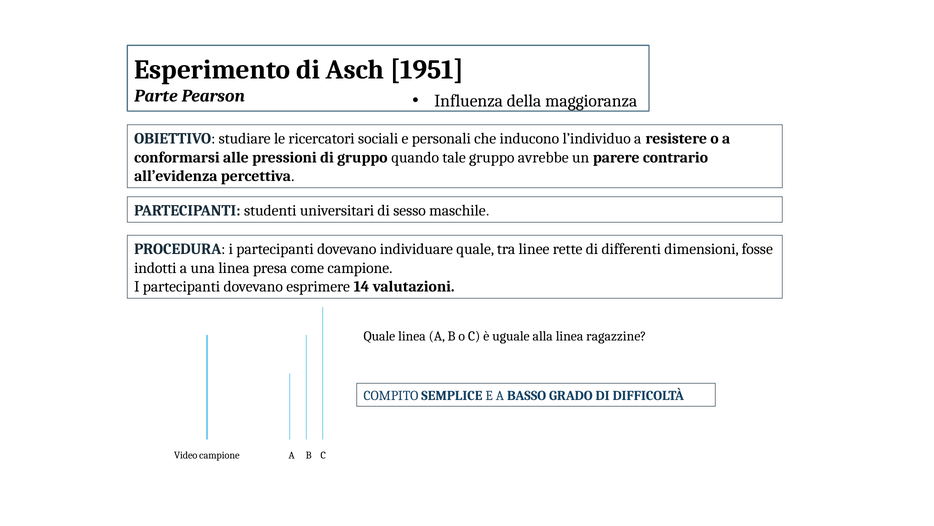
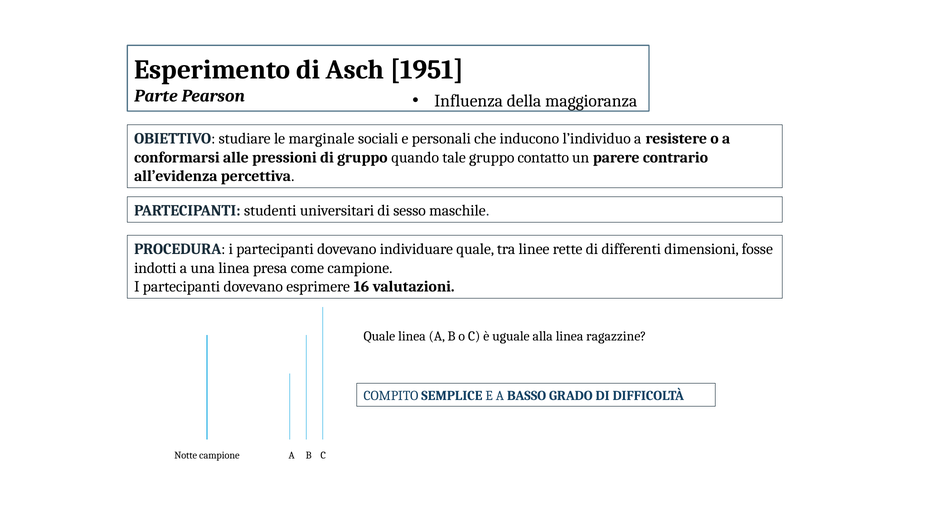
ricercatori: ricercatori -> marginale
avrebbe: avrebbe -> contatto
14: 14 -> 16
Video: Video -> Notte
